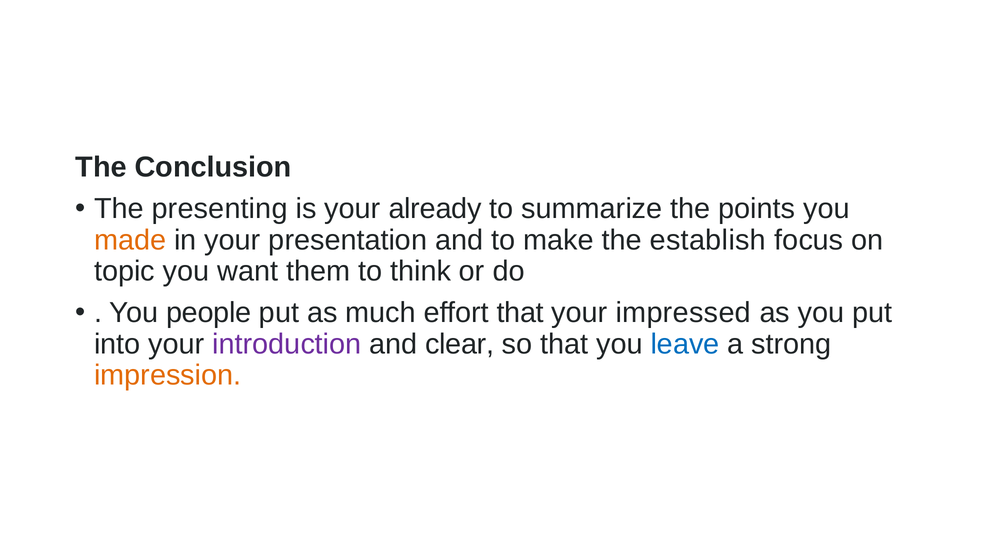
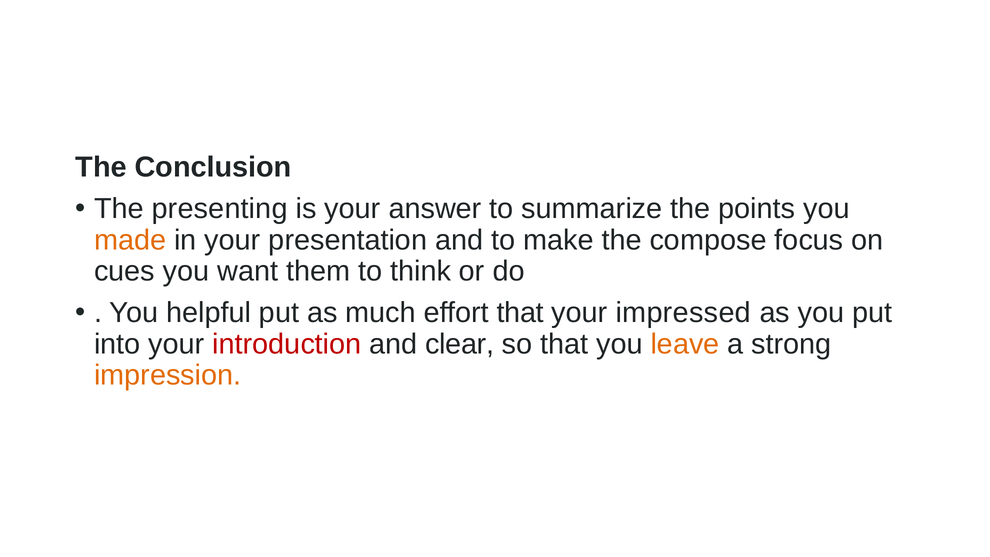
already: already -> answer
establish: establish -> compose
topic: topic -> cues
people: people -> helpful
introduction colour: purple -> red
leave colour: blue -> orange
